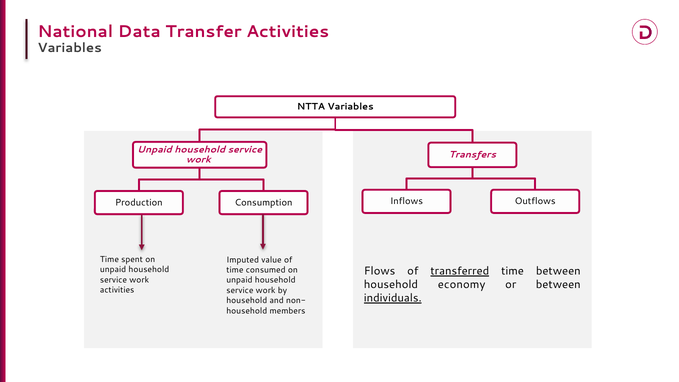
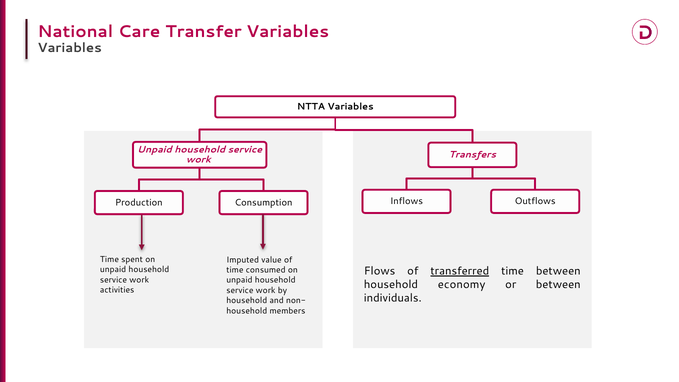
Data: Data -> Care
Transfer Activities: Activities -> Variables
individuals underline: present -> none
